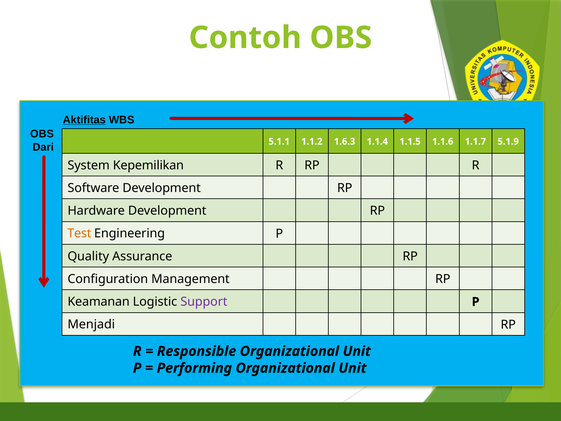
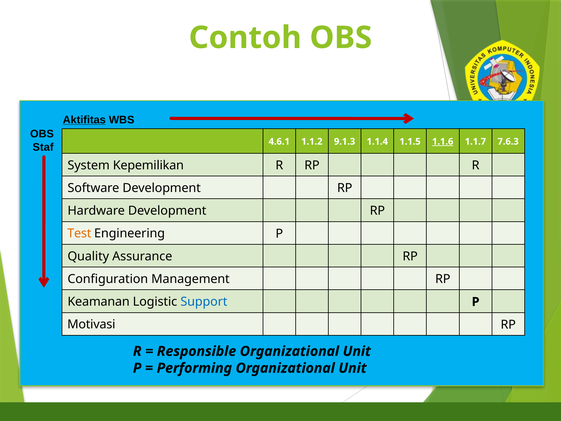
5.1.1: 5.1.1 -> 4.6.1
1.6.3: 1.6.3 -> 9.1.3
1.1.6 underline: none -> present
5.1.9: 5.1.9 -> 7.6.3
Dari: Dari -> Staf
Support colour: purple -> blue
Menjadi: Menjadi -> Motivasi
